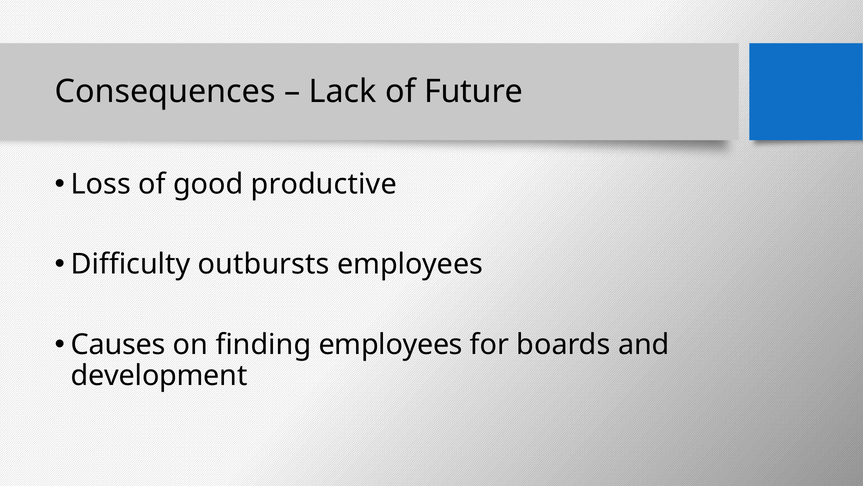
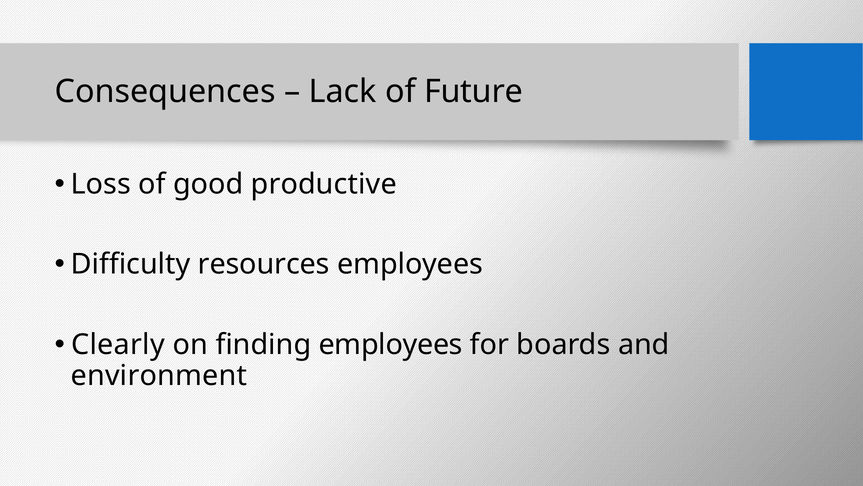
outbursts: outbursts -> resources
Causes: Causes -> Clearly
development: development -> environment
